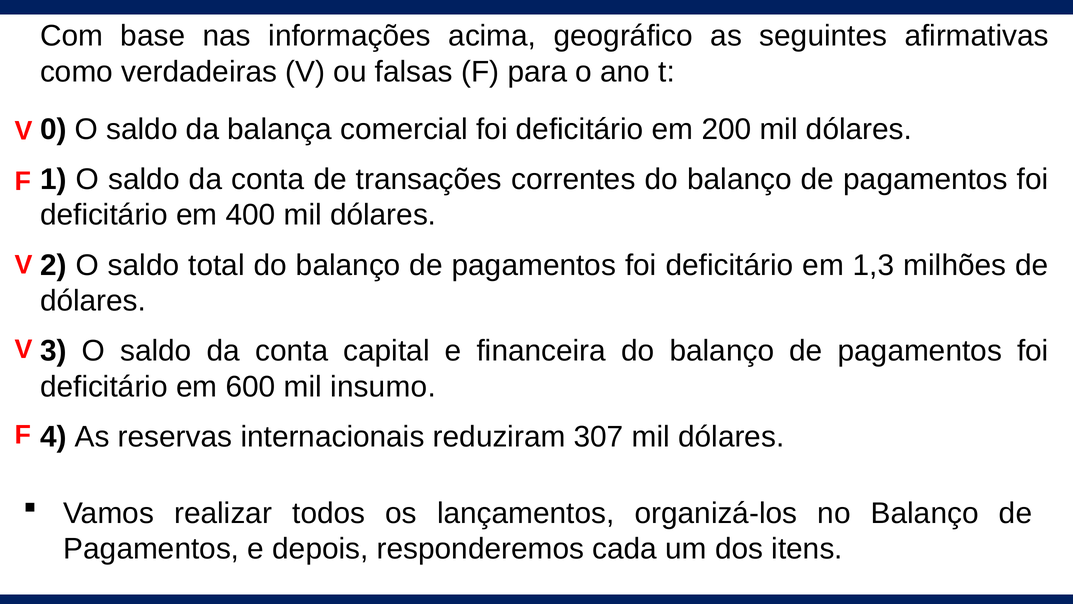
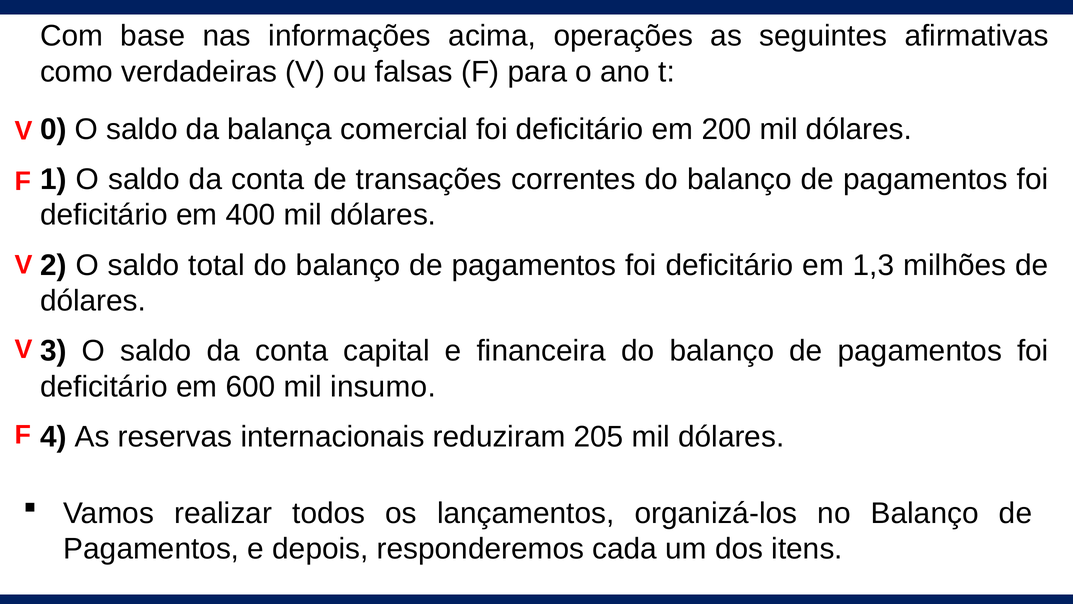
geográfico: geográfico -> operações
307: 307 -> 205
